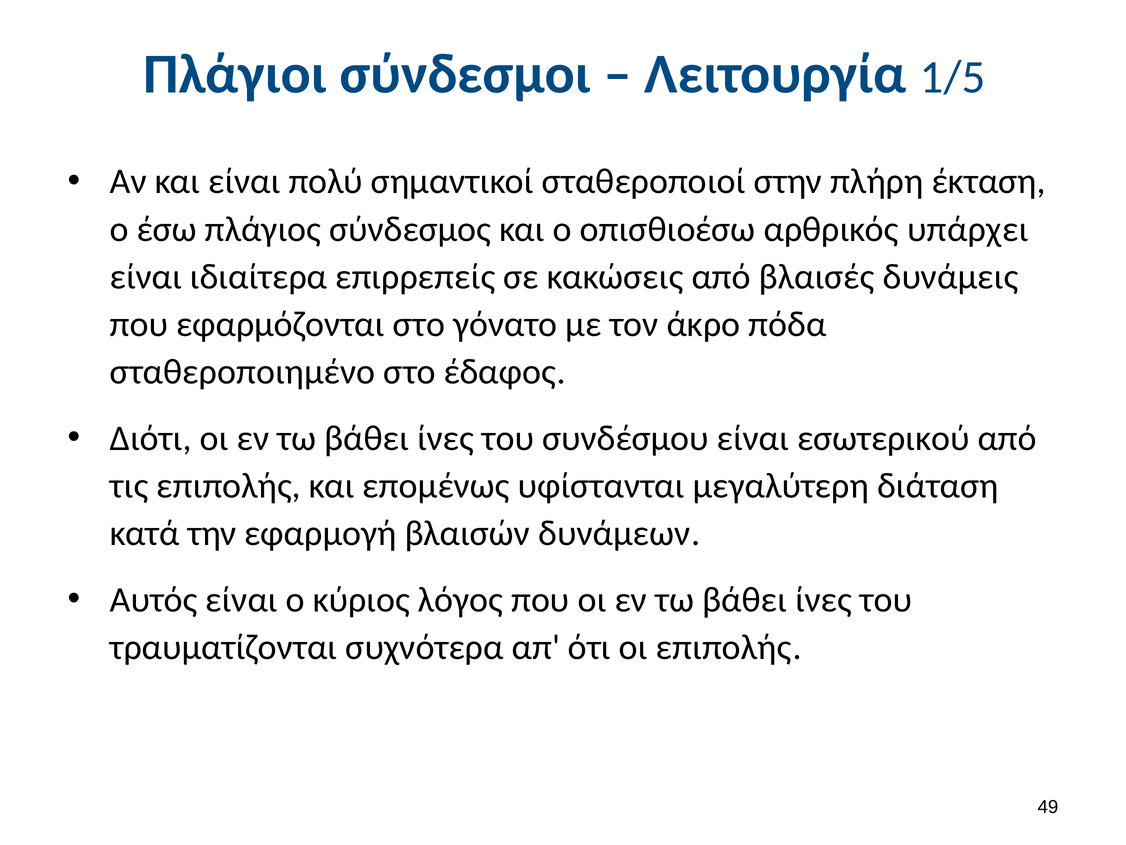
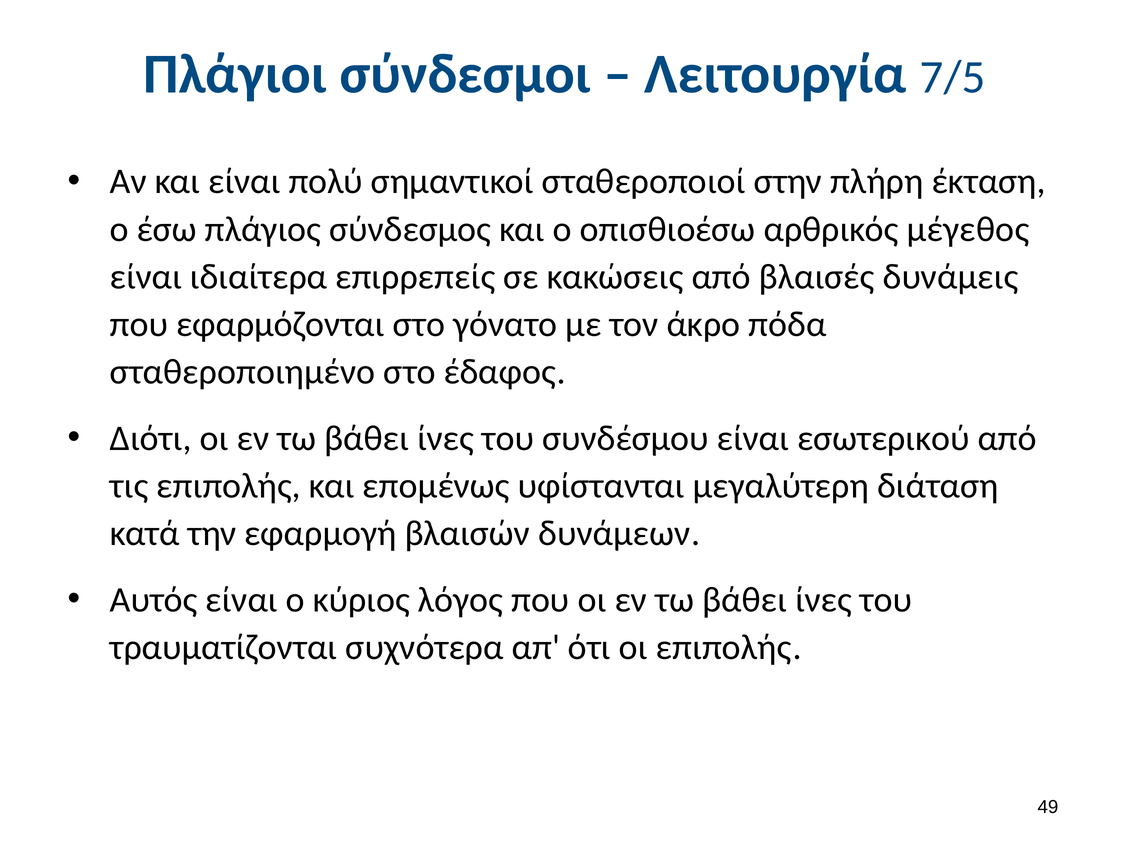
1/5: 1/5 -> 7/5
υπάρχει: υπάρχει -> μέγεθος
